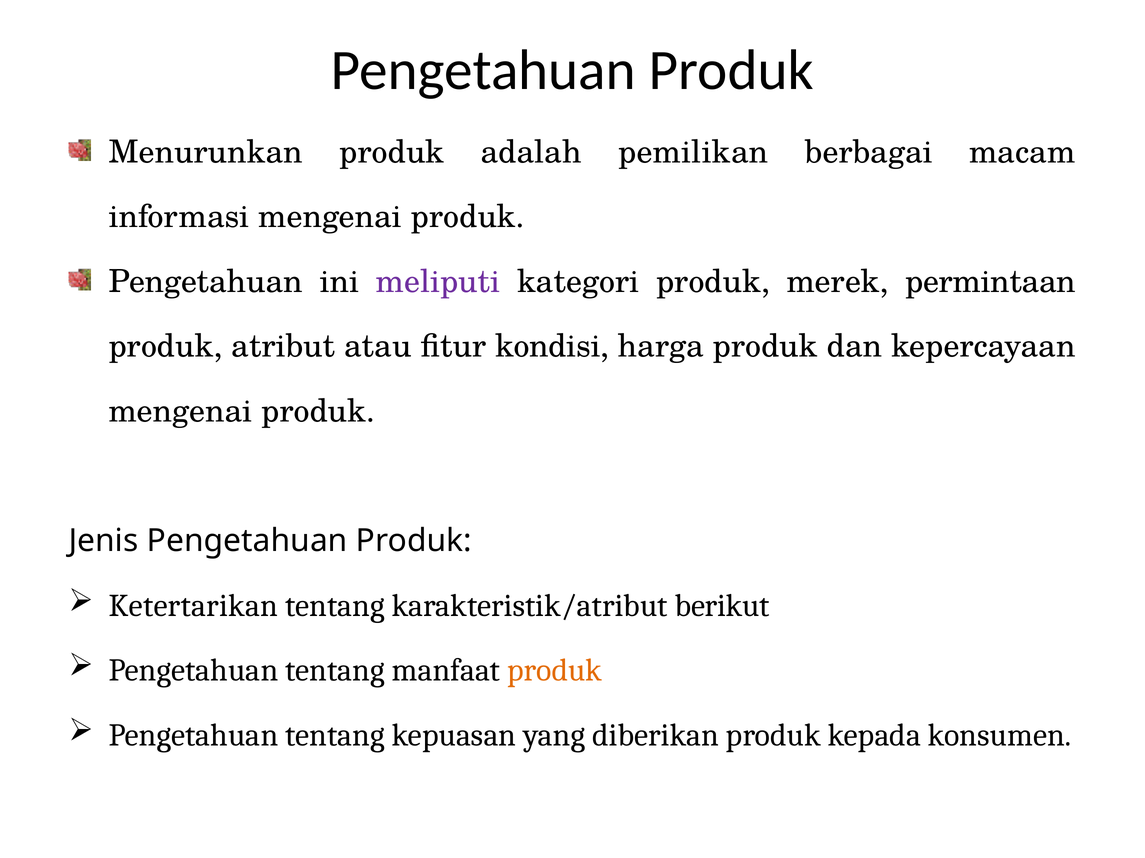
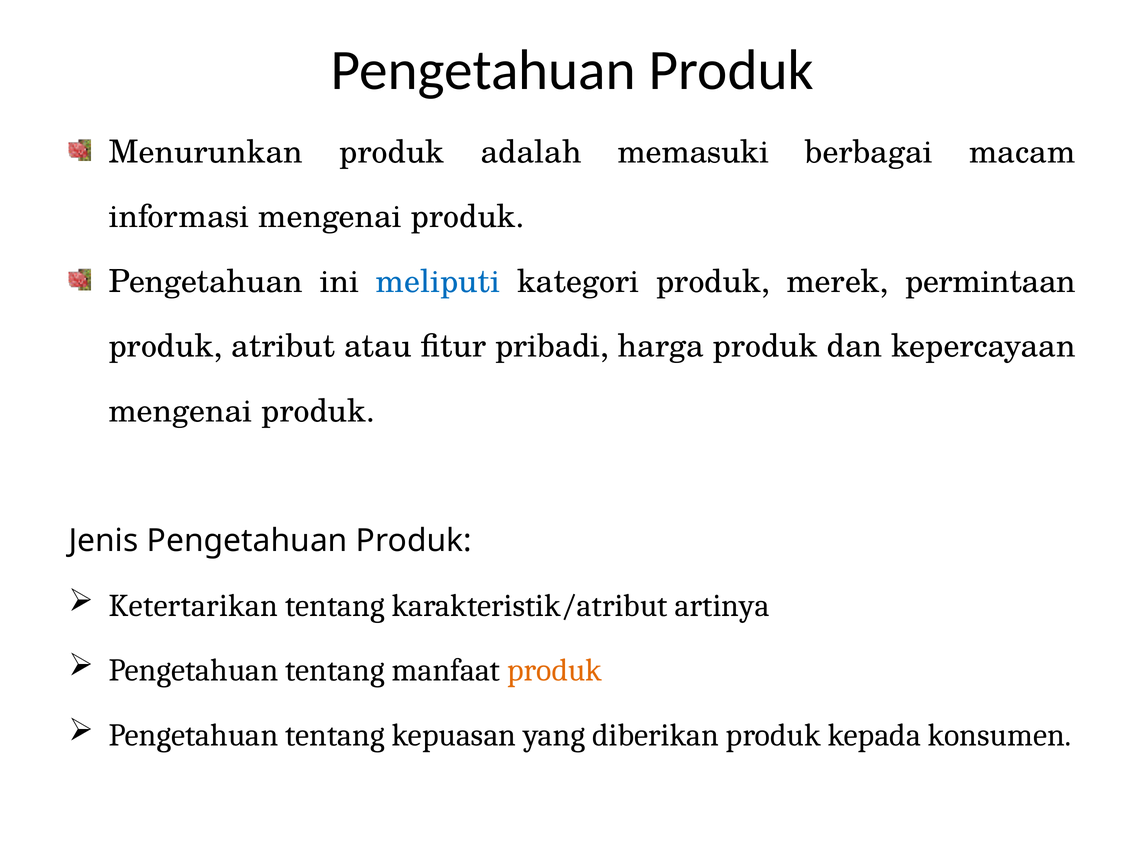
pemilikan: pemilikan -> memasuki
meliputi colour: purple -> blue
kondisi: kondisi -> pribadi
berikut: berikut -> artinya
